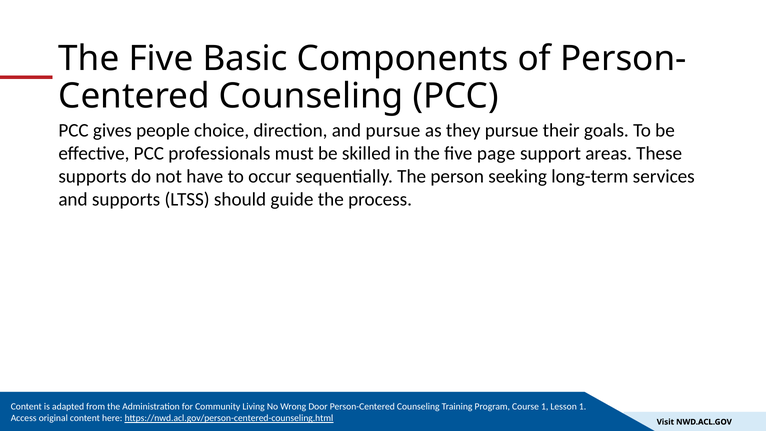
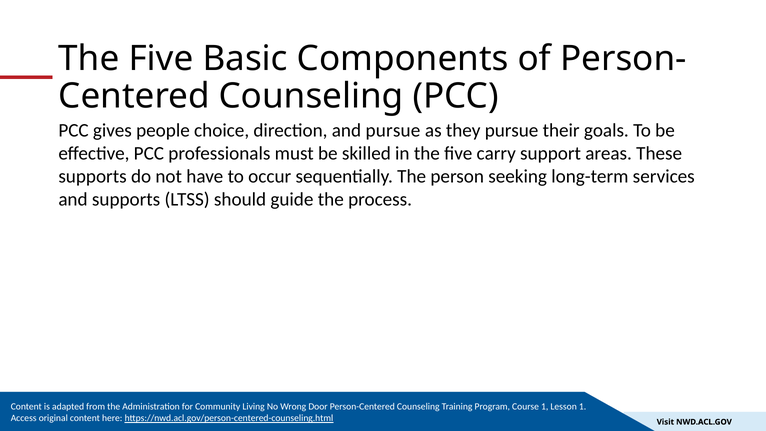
page: page -> carry
